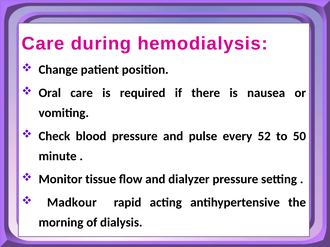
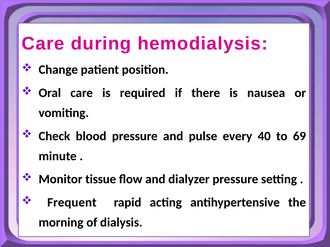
52: 52 -> 40
50: 50 -> 69
Madkour: Madkour -> Frequent
